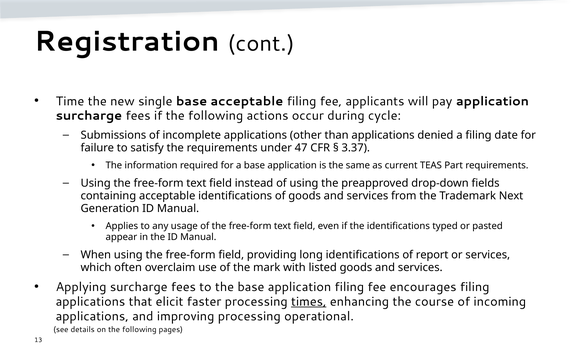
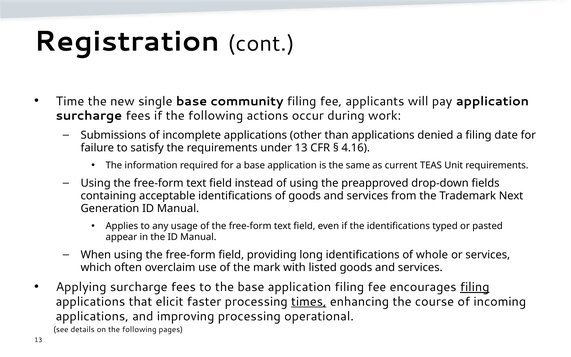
base acceptable: acceptable -> community
cycle: cycle -> work
under 47: 47 -> 13
3.37: 3.37 -> 4.16
Part: Part -> Unit
report: report -> whole
filing at (475, 287) underline: none -> present
